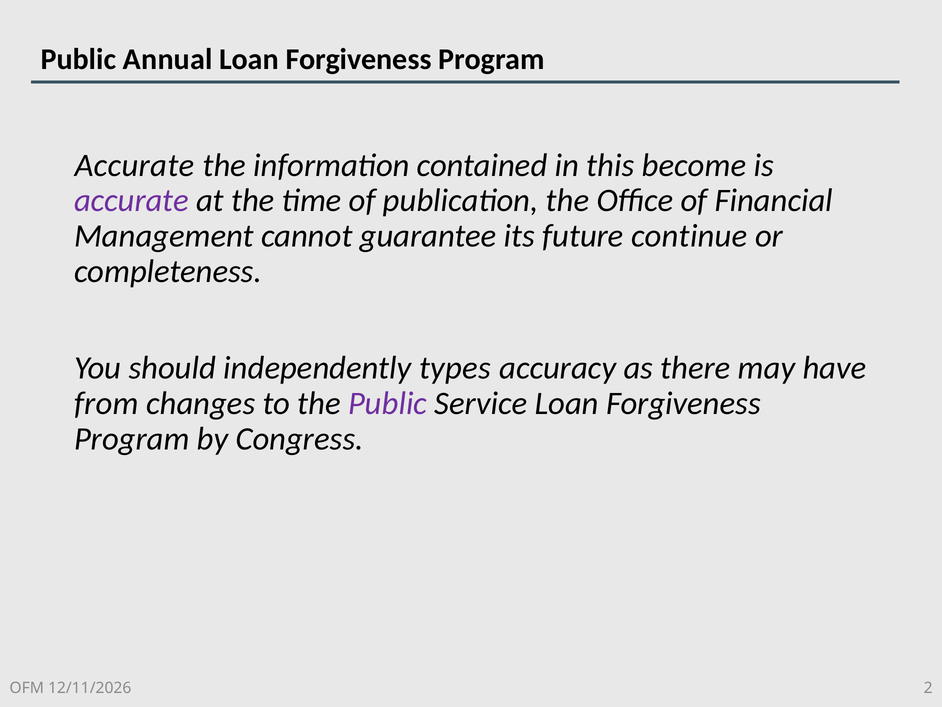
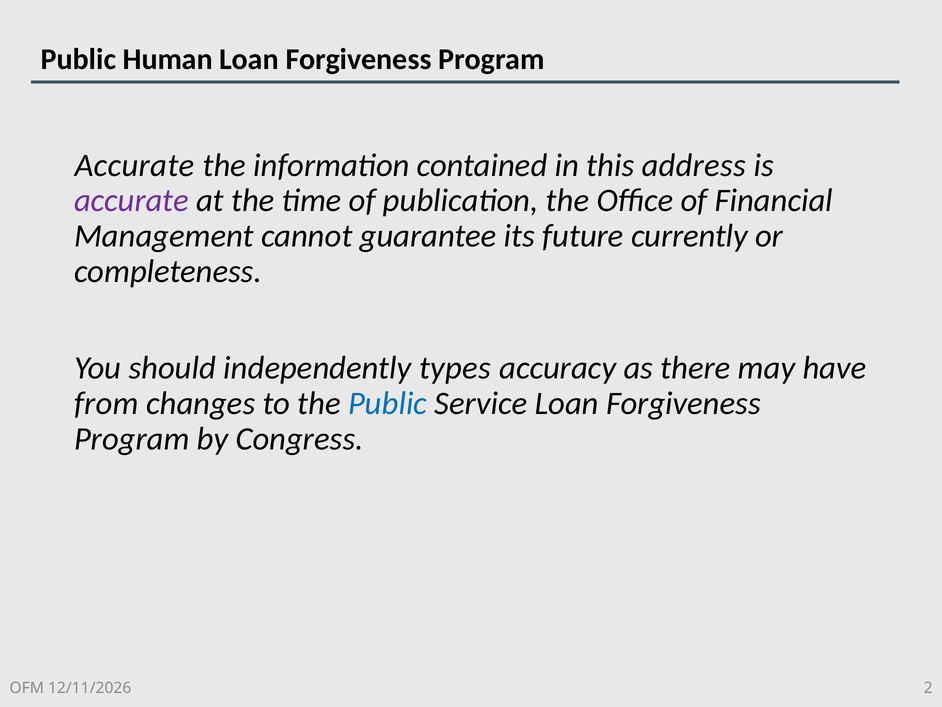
Annual: Annual -> Human
become: become -> address
continue: continue -> currently
Public at (388, 403) colour: purple -> blue
